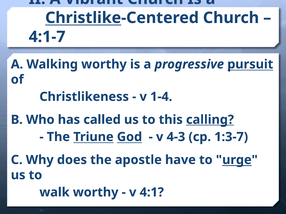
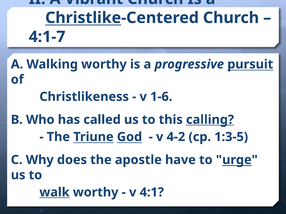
1-4: 1-4 -> 1-6
4-3: 4-3 -> 4-2
1:3-7: 1:3-7 -> 1:3-5
walk underline: none -> present
